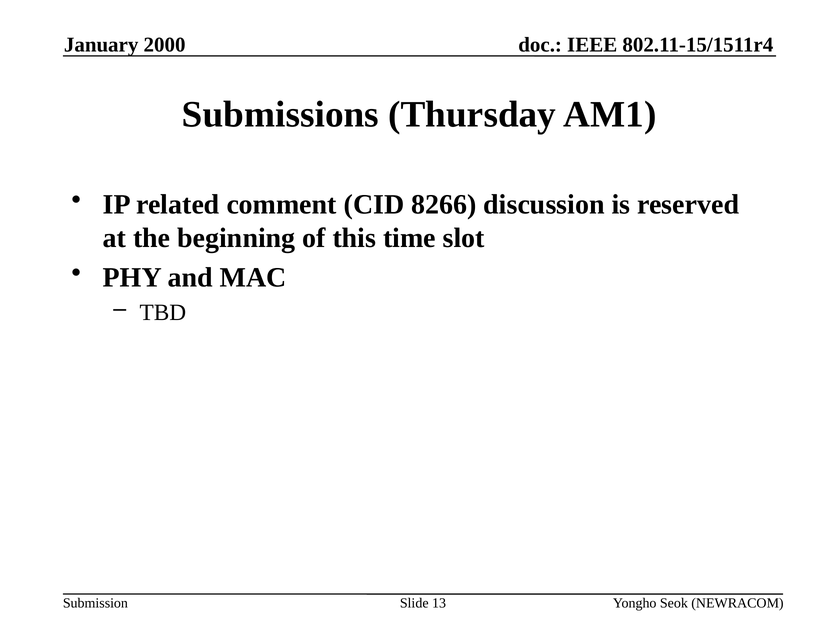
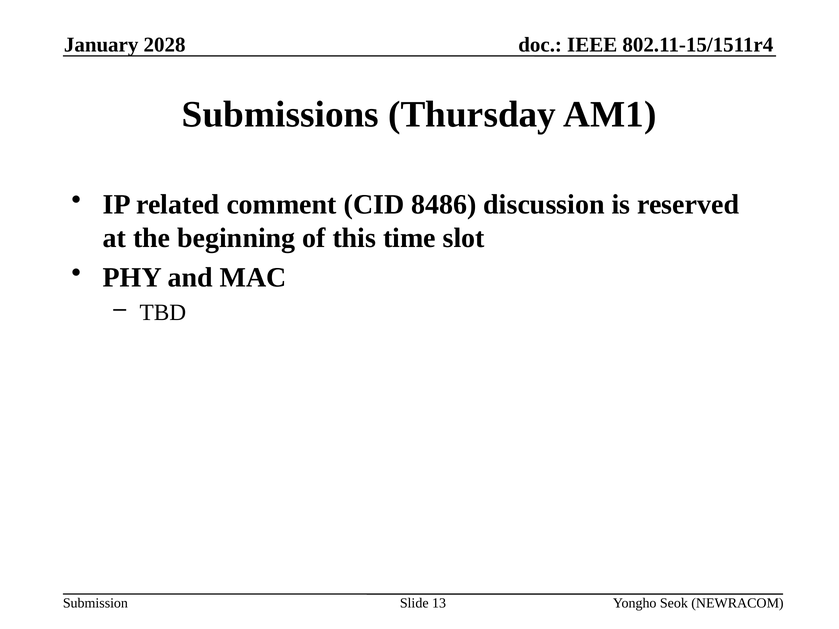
2000: 2000 -> 2028
8266: 8266 -> 8486
